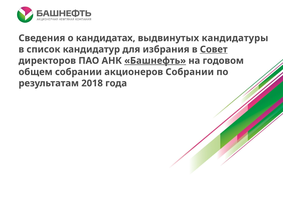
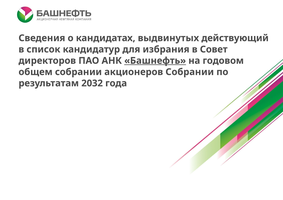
кандидатуры: кандидатуры -> действующий
Совет underline: present -> none
2018: 2018 -> 2032
